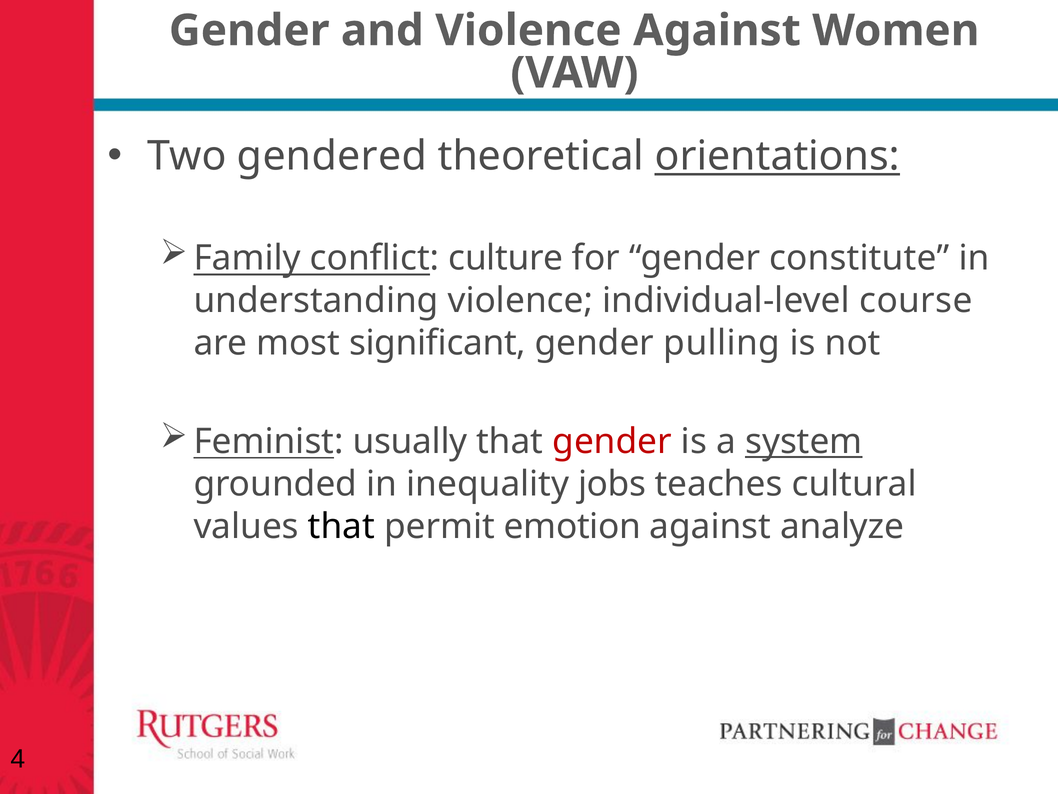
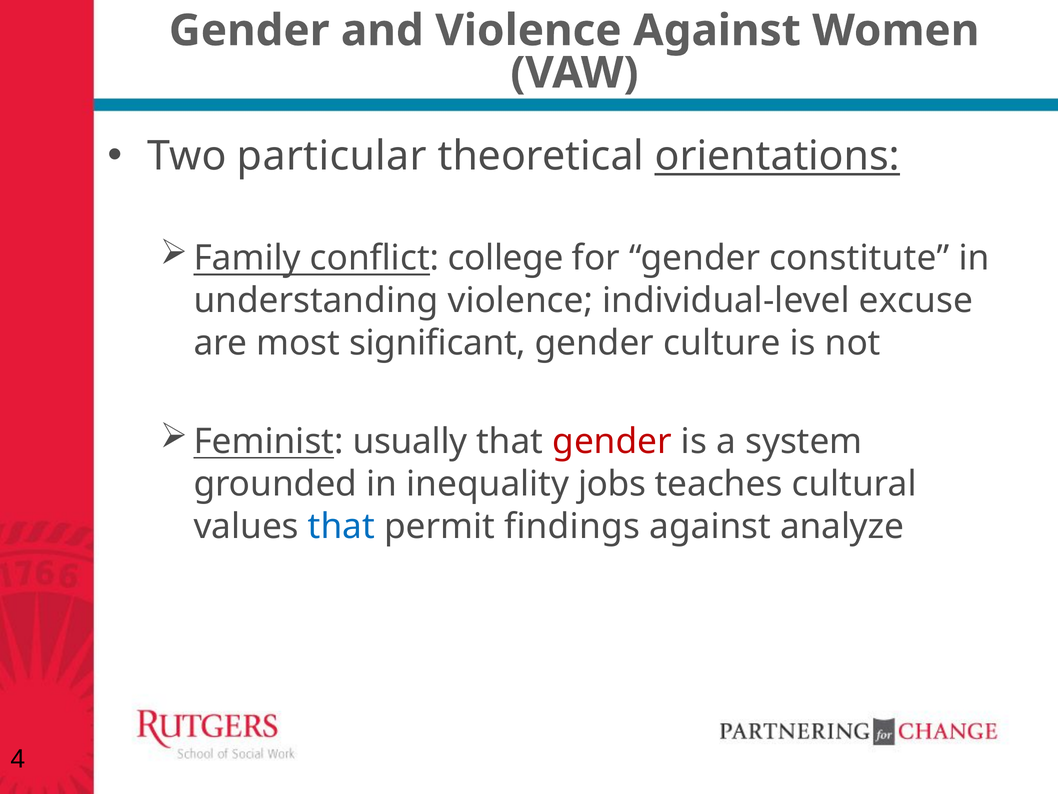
gendered: gendered -> particular
culture: culture -> college
course: course -> excuse
pulling: pulling -> culture
system underline: present -> none
that at (341, 526) colour: black -> blue
emotion: emotion -> findings
